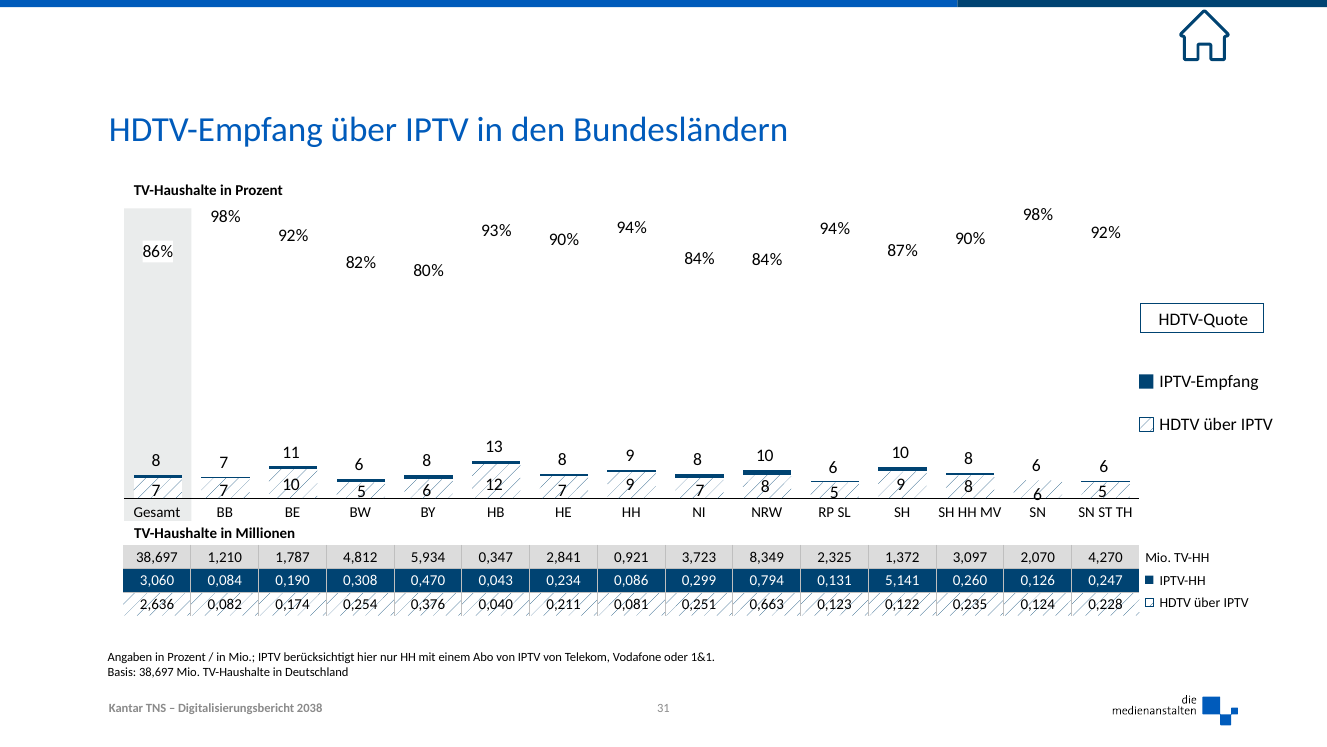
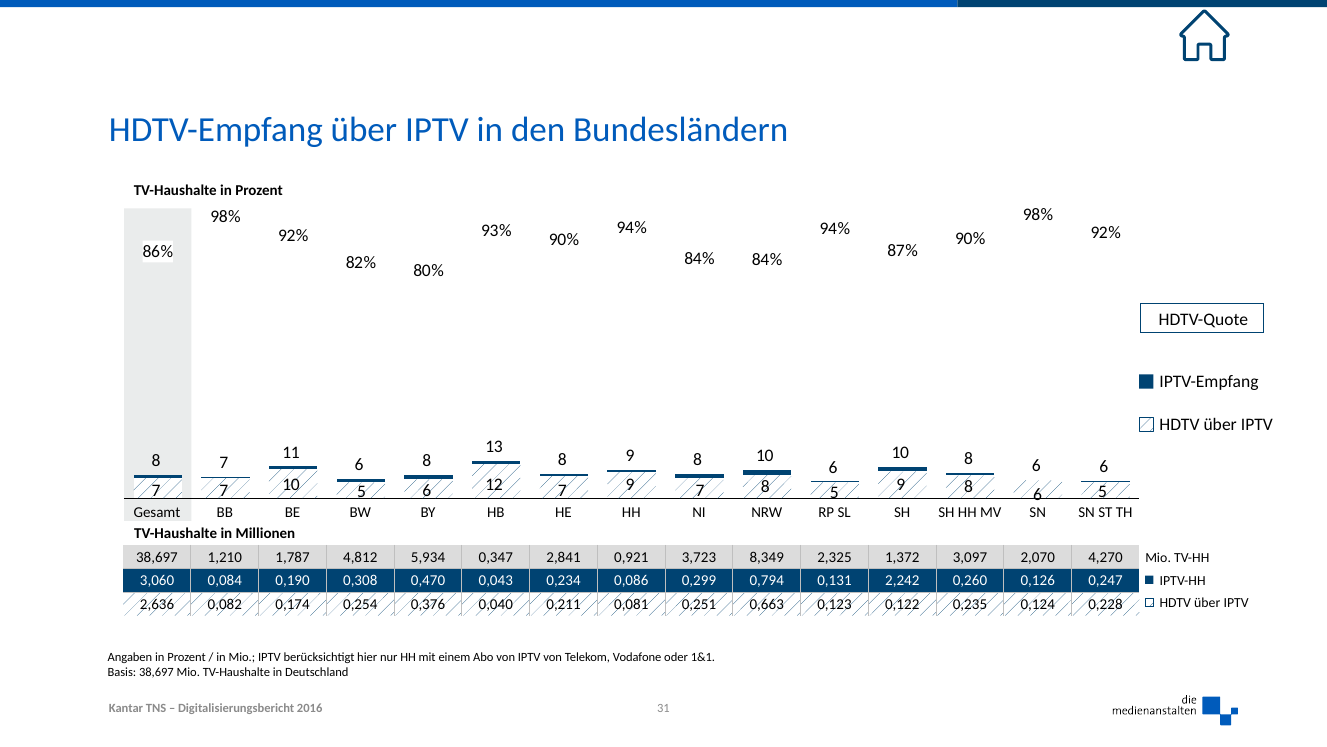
5,141: 5,141 -> 2,242
2038: 2038 -> 2016
